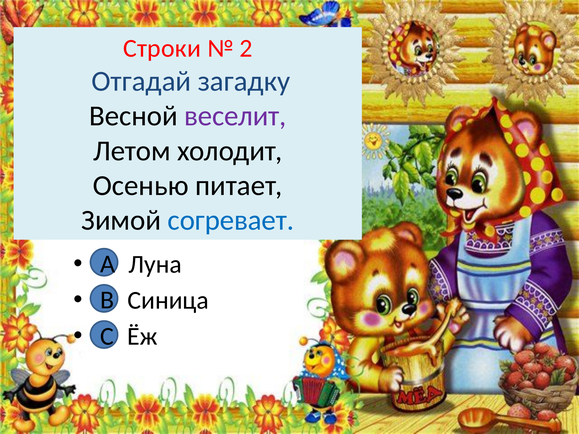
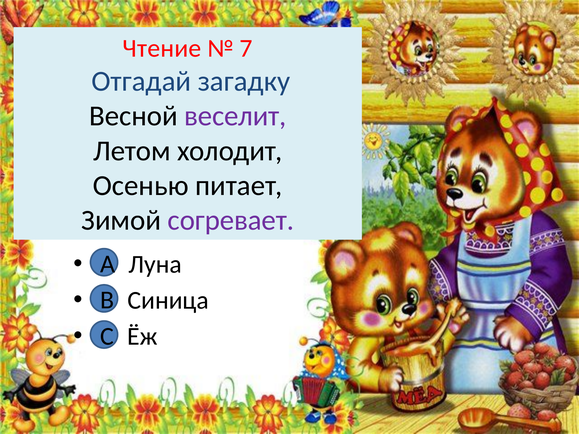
Строки: Строки -> Чтение
2: 2 -> 7
согревает colour: blue -> purple
